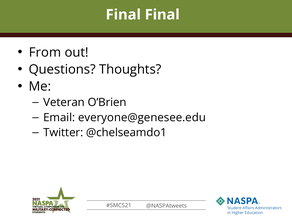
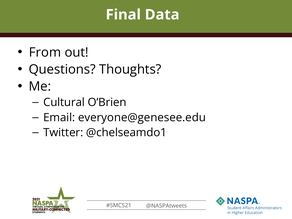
Final Final: Final -> Data
Veteran: Veteran -> Cultural
